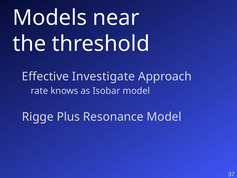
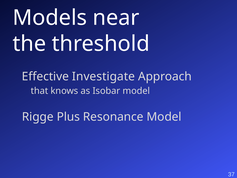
rate: rate -> that
